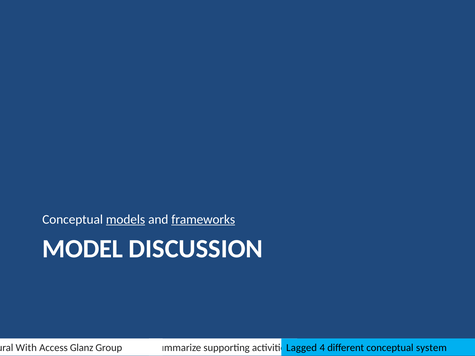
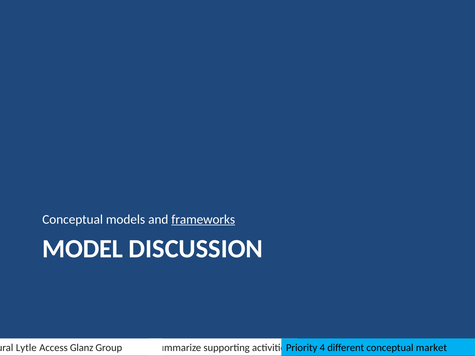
models underline: present -> none
With: With -> Lytle
Lagged: Lagged -> Priority
system: system -> market
